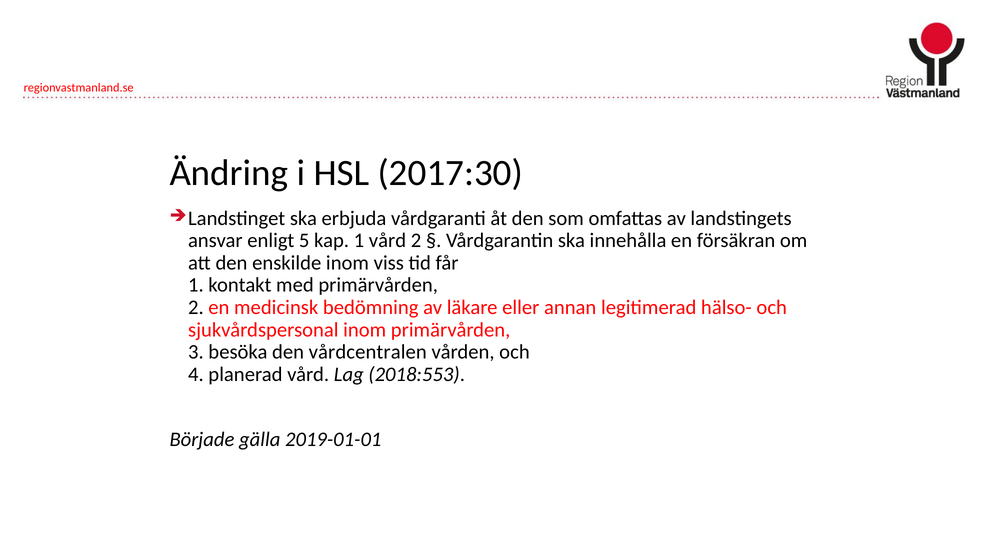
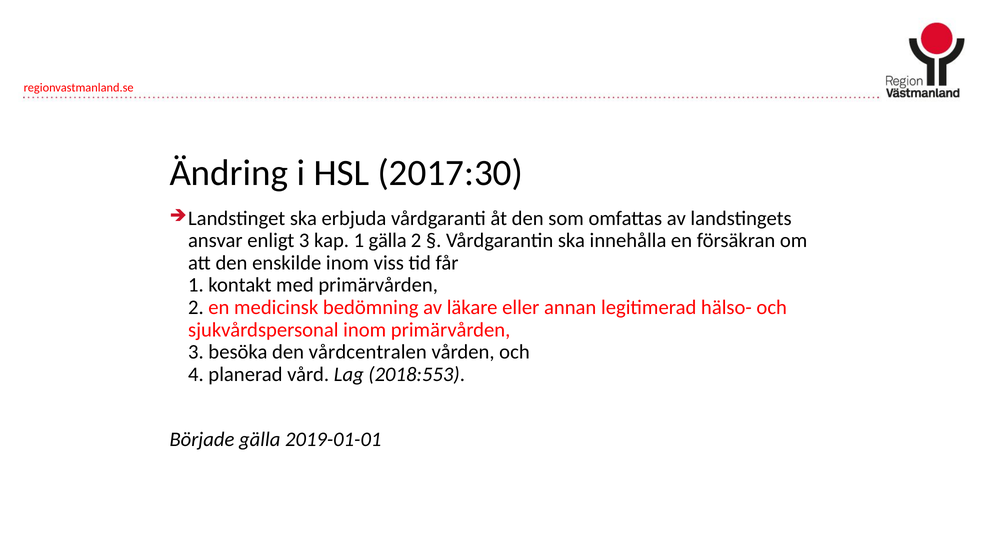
enligt 5: 5 -> 3
1 vård: vård -> gälla
